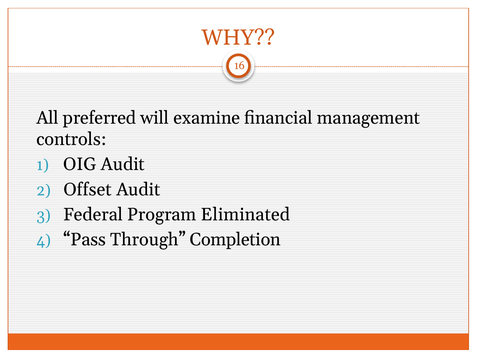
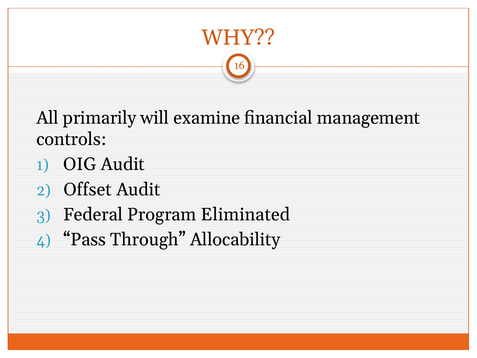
preferred: preferred -> primarily
Completion: Completion -> Allocability
